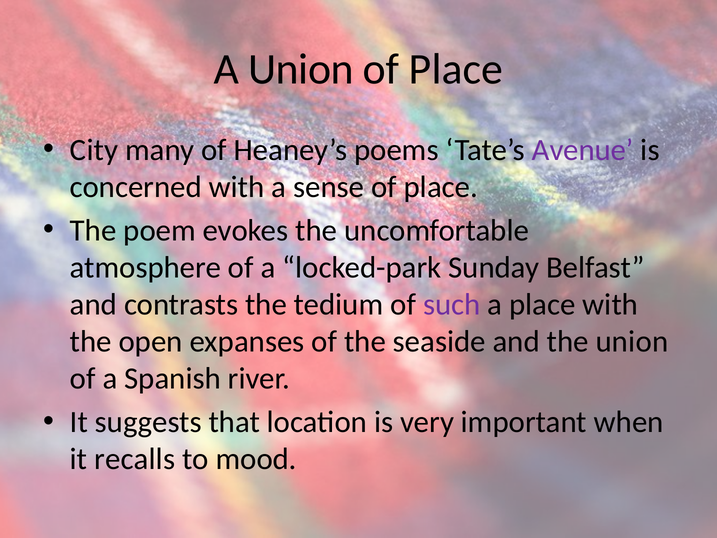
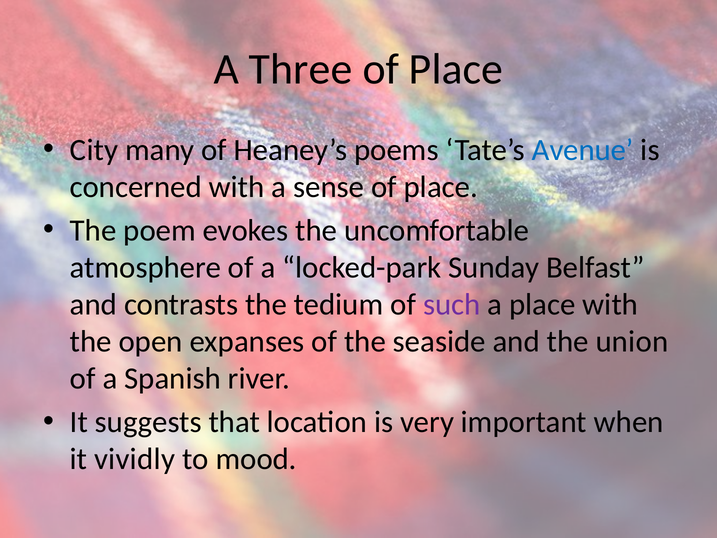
A Union: Union -> Three
Avenue colour: purple -> blue
recalls: recalls -> vividly
